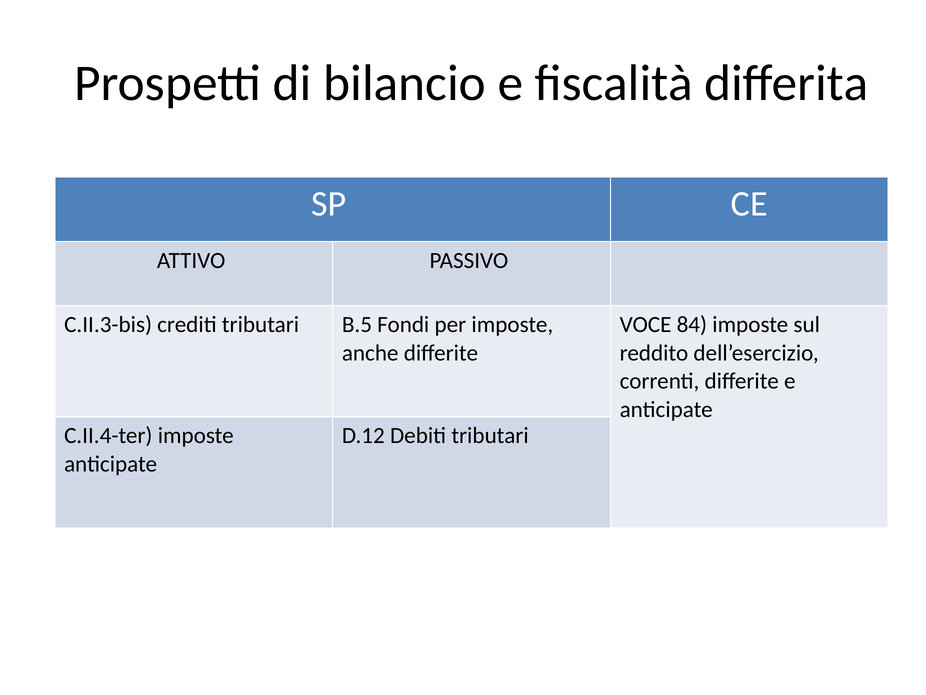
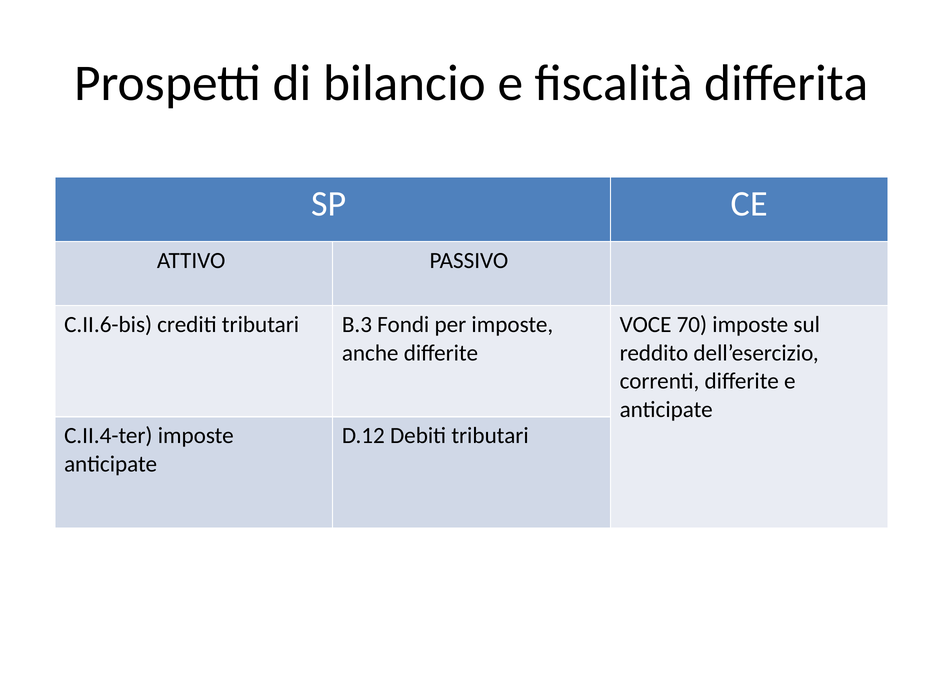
C.II.3-bis: C.II.3-bis -> C.II.6-bis
B.5: B.5 -> B.3
84: 84 -> 70
